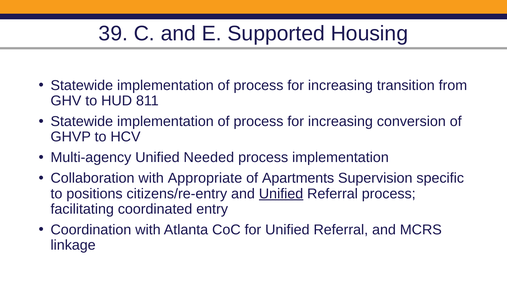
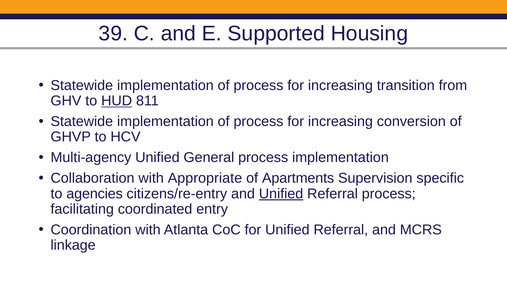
HUD underline: none -> present
Needed: Needed -> General
positions: positions -> agencies
